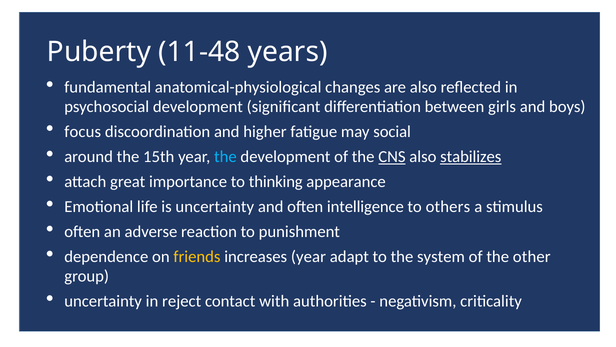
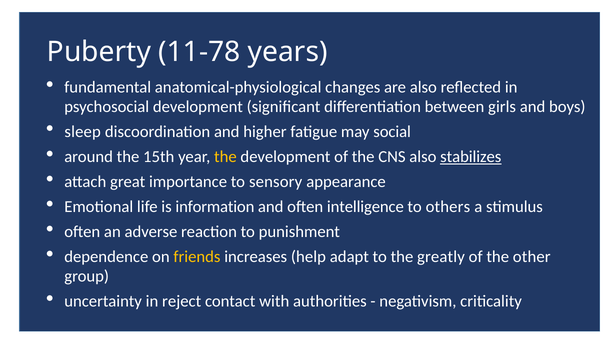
11-48: 11-48 -> 11-78
focus: focus -> sleep
the at (225, 156) colour: light blue -> yellow
CNS underline: present -> none
thinking: thinking -> sensory
is uncertainty: uncertainty -> information
increases year: year -> help
system: system -> greatly
